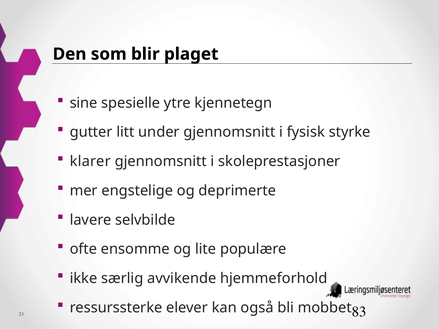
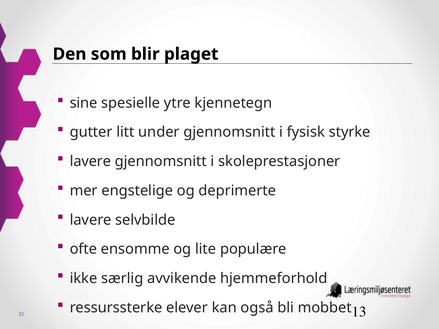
klarer at (90, 162): klarer -> lavere
83: 83 -> 13
